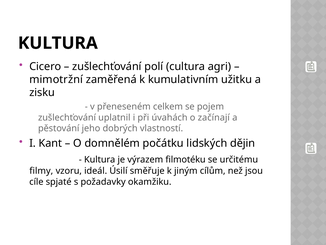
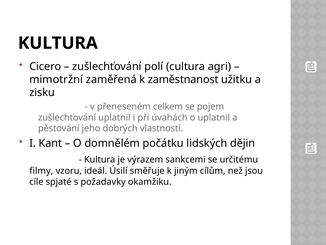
kumulativním: kumulativním -> zaměstnanost
o začínají: začínají -> uplatnil
filmotéku: filmotéku -> sankcemi
